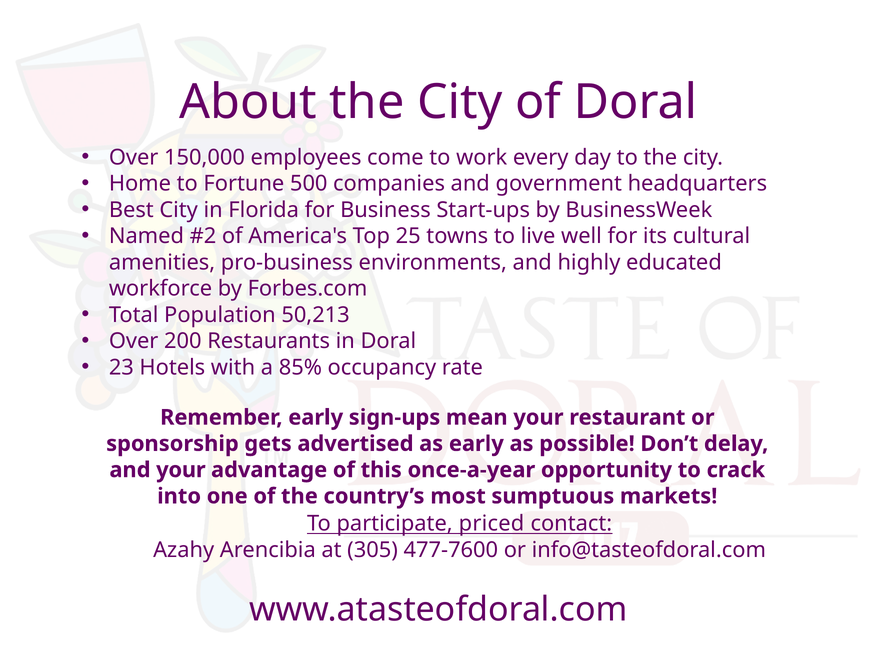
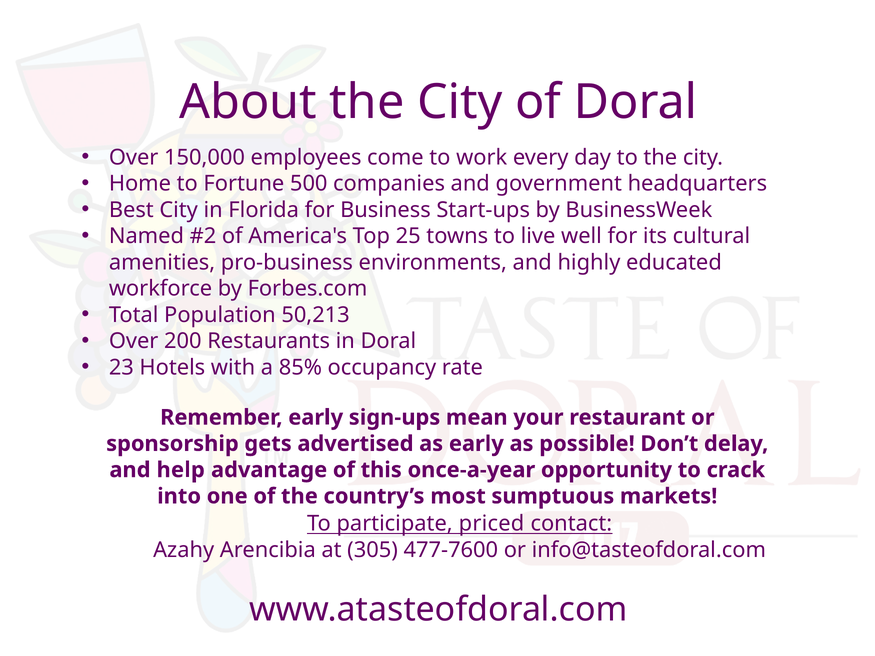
and your: your -> help
